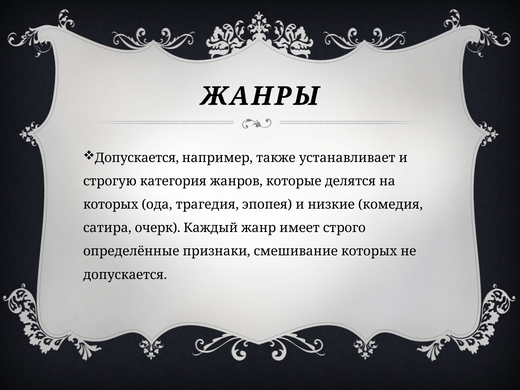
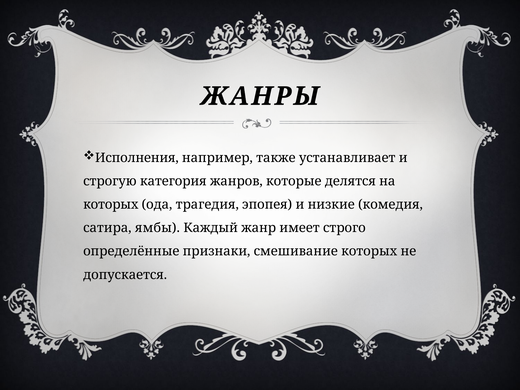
Допускается at (137, 158): Допускается -> Исполнения
очерк: очерк -> ямбы
